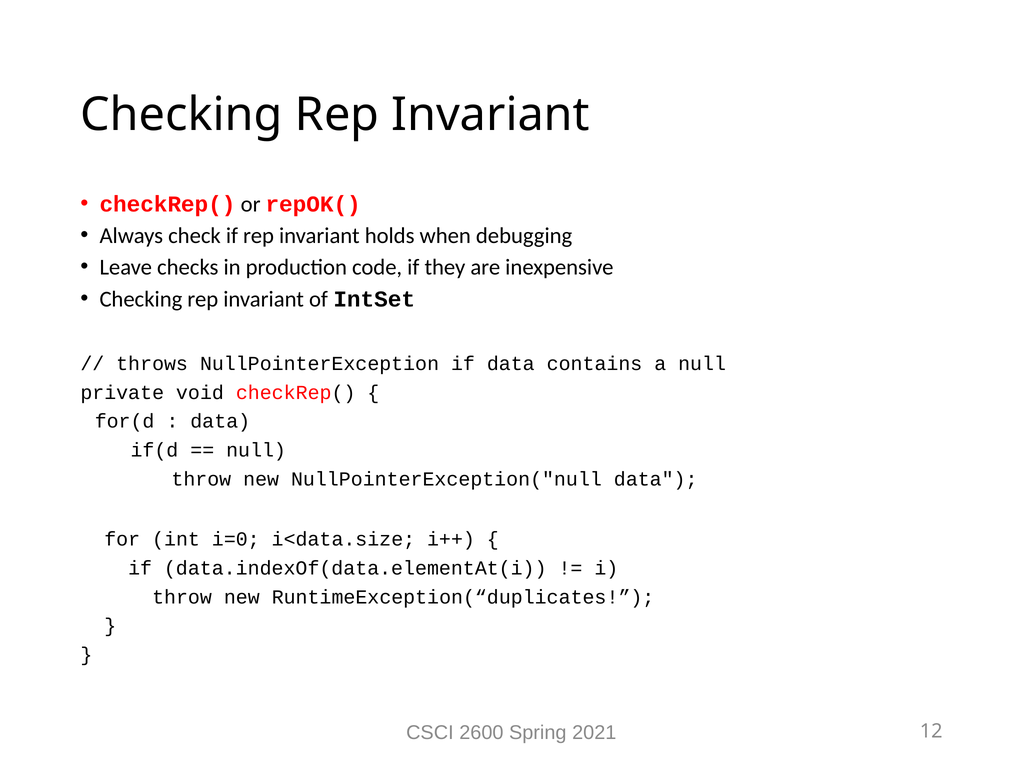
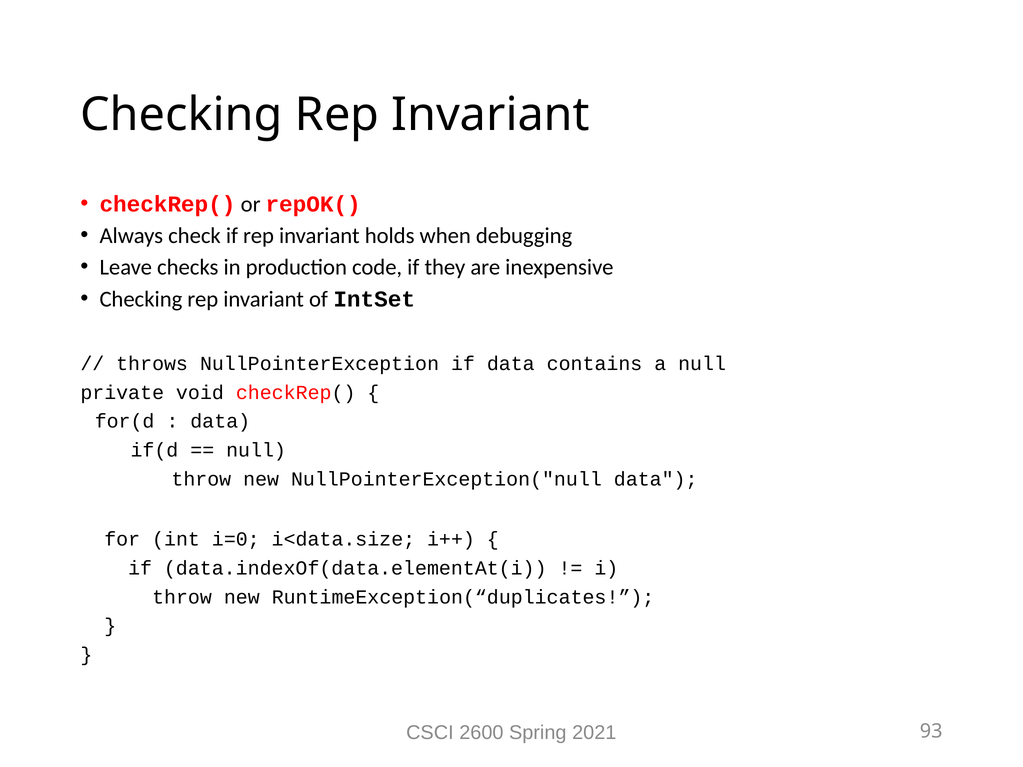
12: 12 -> 93
